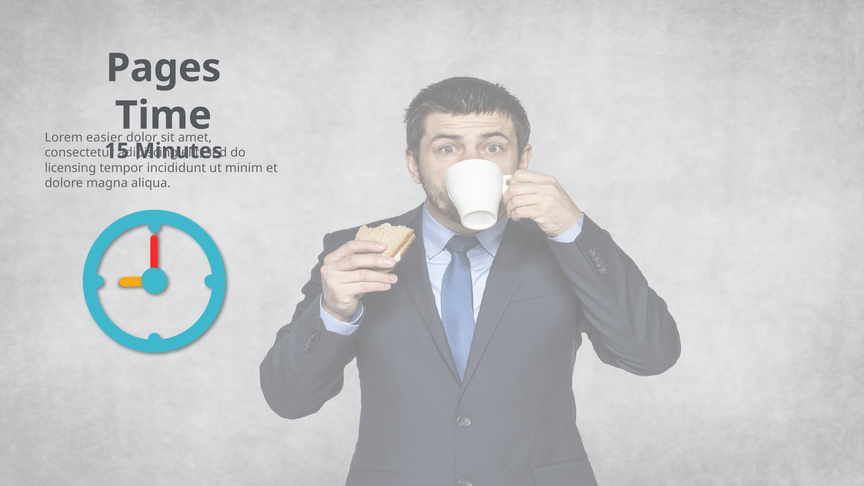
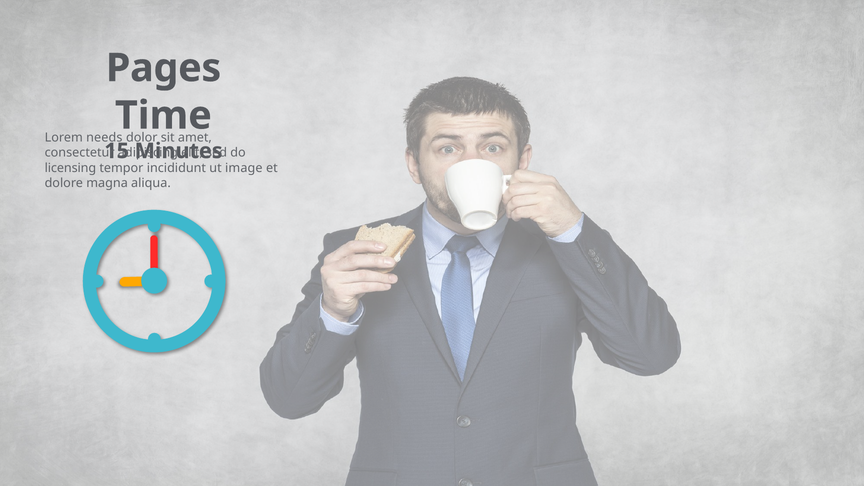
easier: easier -> needs
minim: minim -> image
